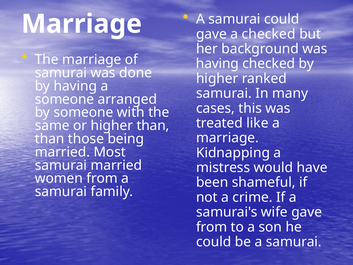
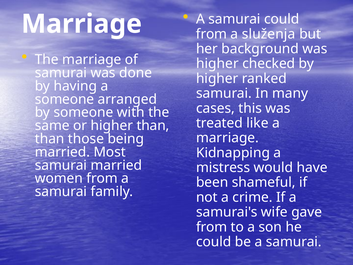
gave at (211, 34): gave -> from
a checked: checked -> služenja
having at (217, 64): having -> higher
